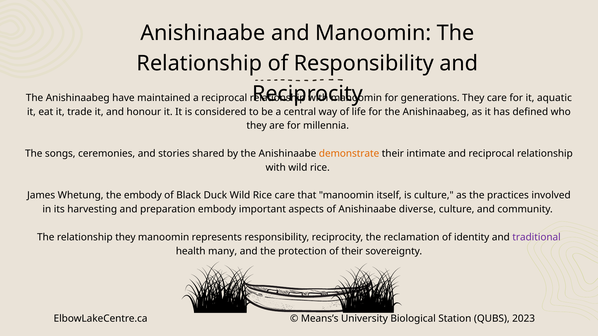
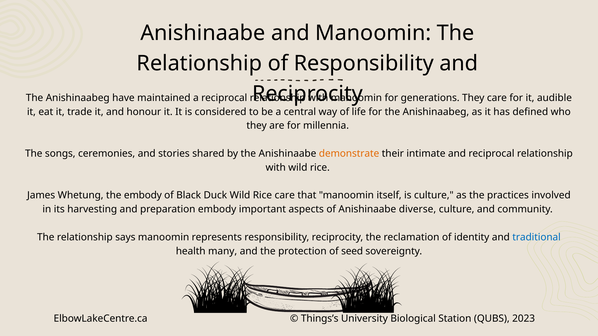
aquatic: aquatic -> audible
relationship they: they -> says
traditional colour: purple -> blue
of their: their -> seed
Means’s: Means’s -> Things’s
